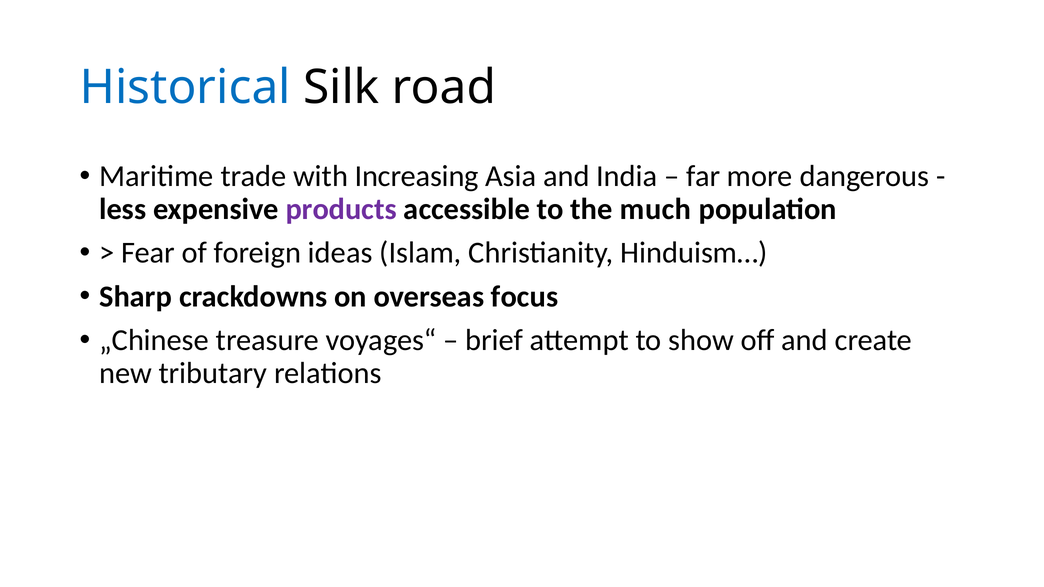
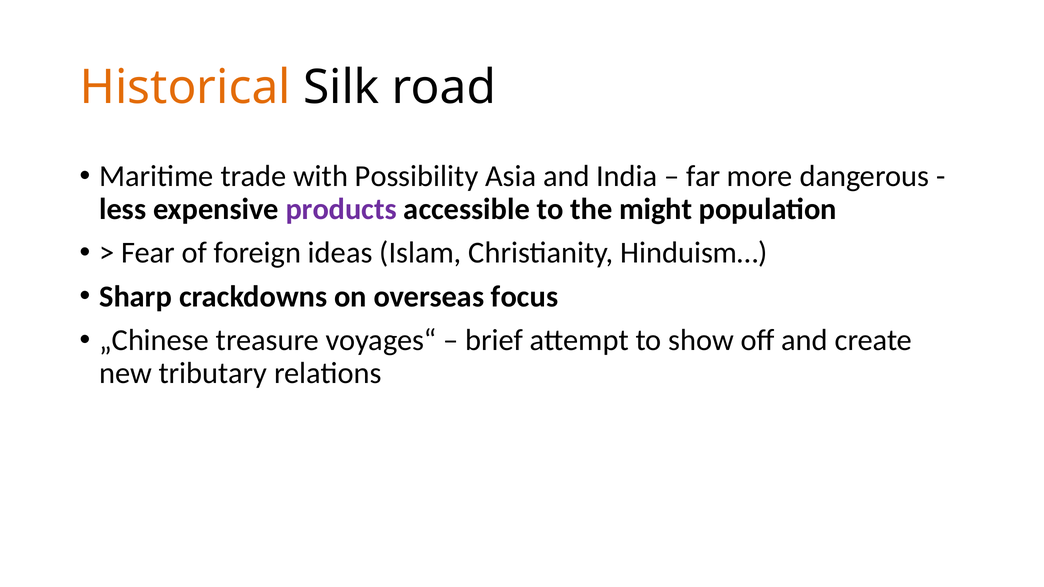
Historical colour: blue -> orange
Increasing: Increasing -> Possibility
much: much -> might
